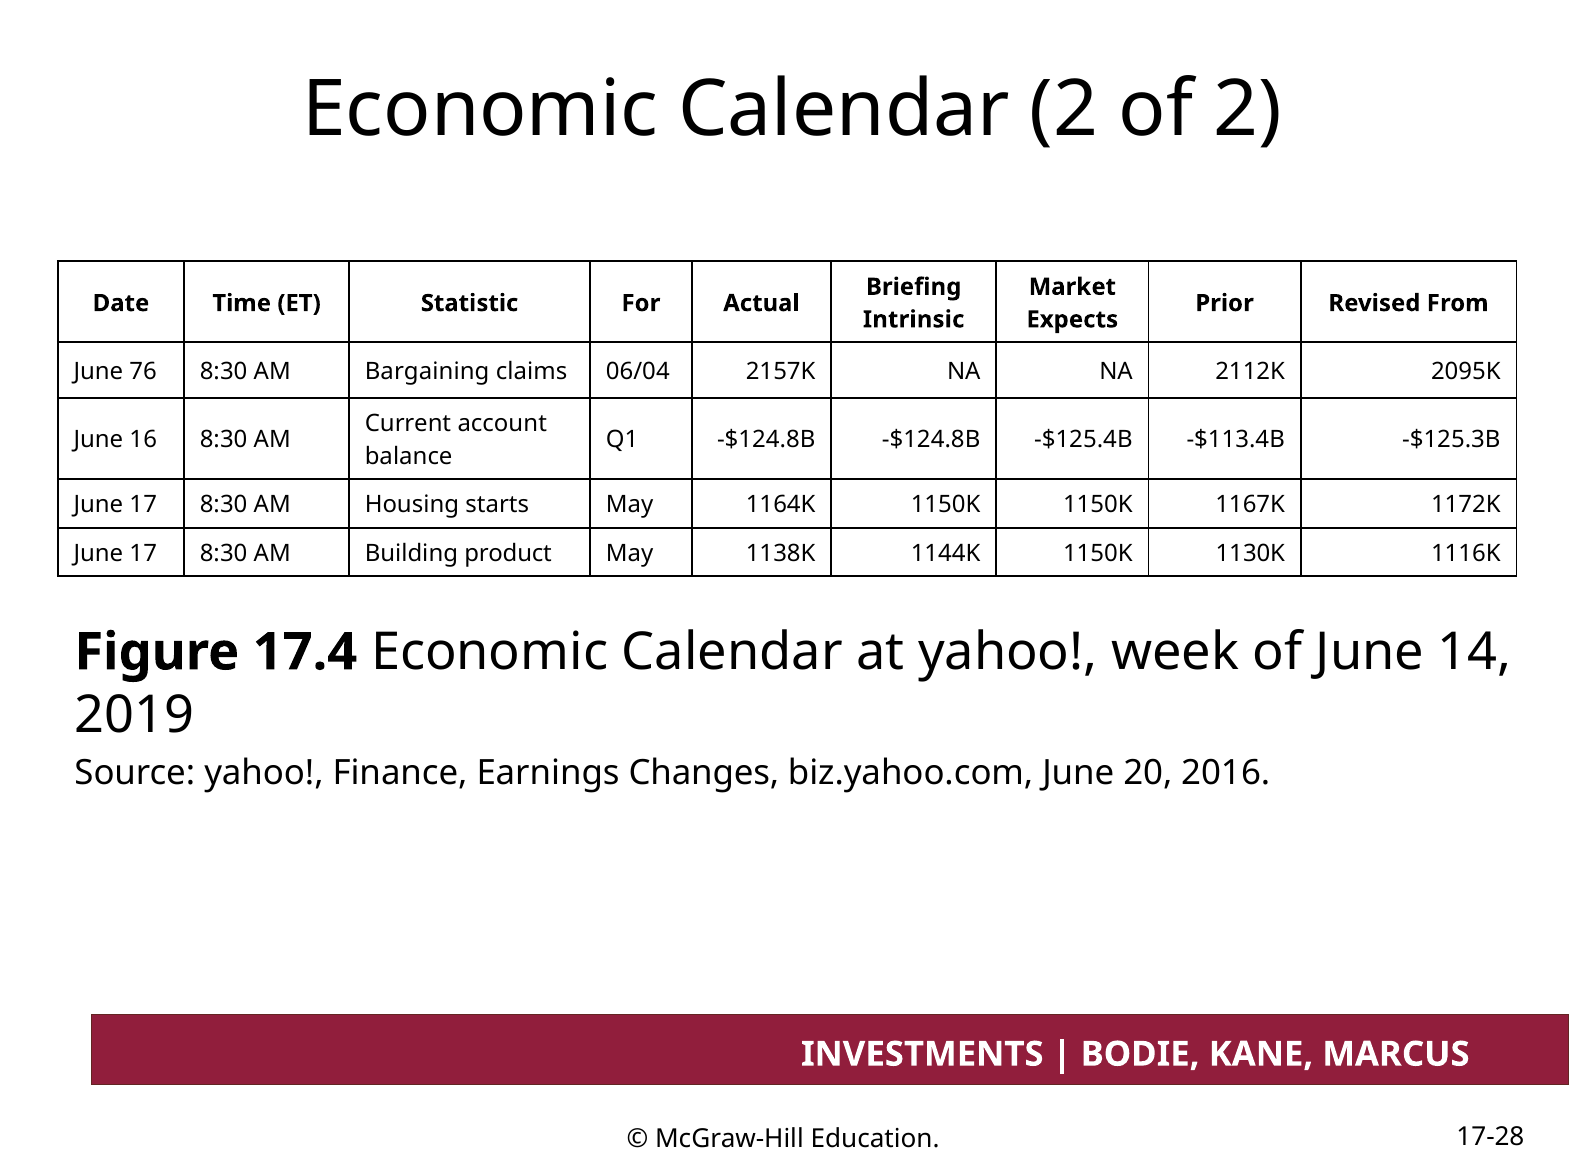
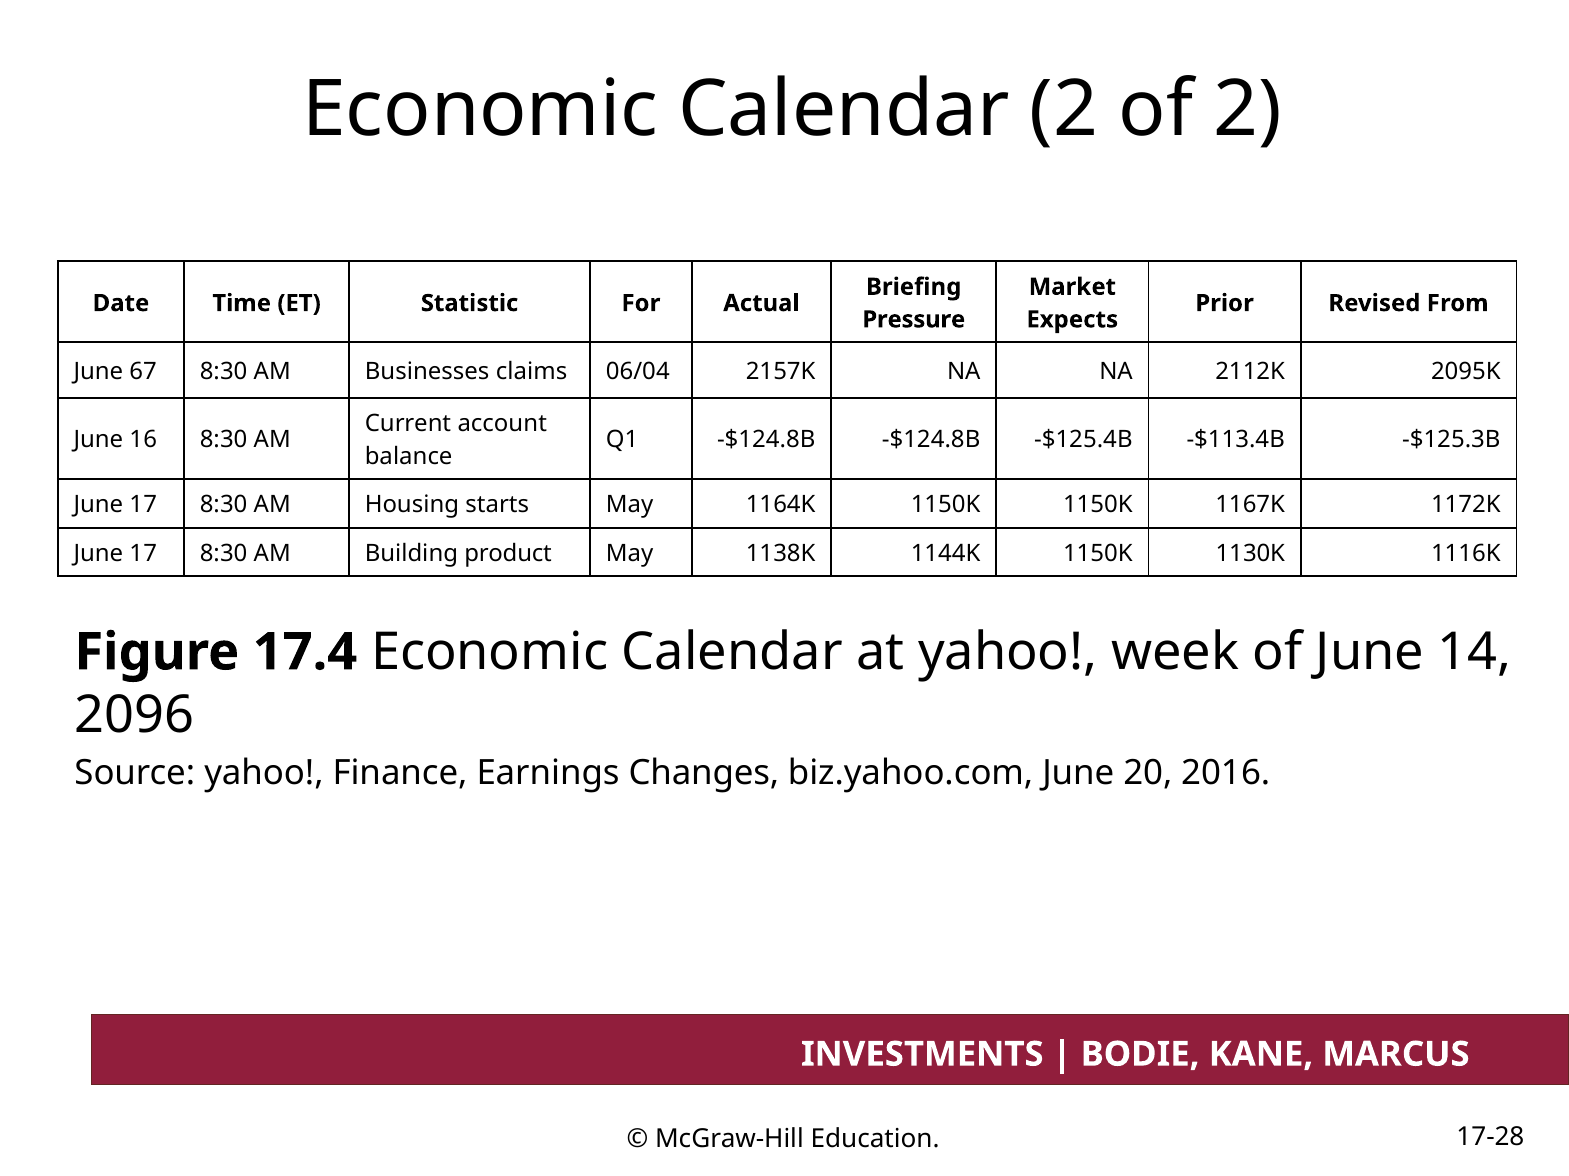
Intrinsic: Intrinsic -> Pressure
76: 76 -> 67
Bargaining: Bargaining -> Businesses
2019: 2019 -> 2096
